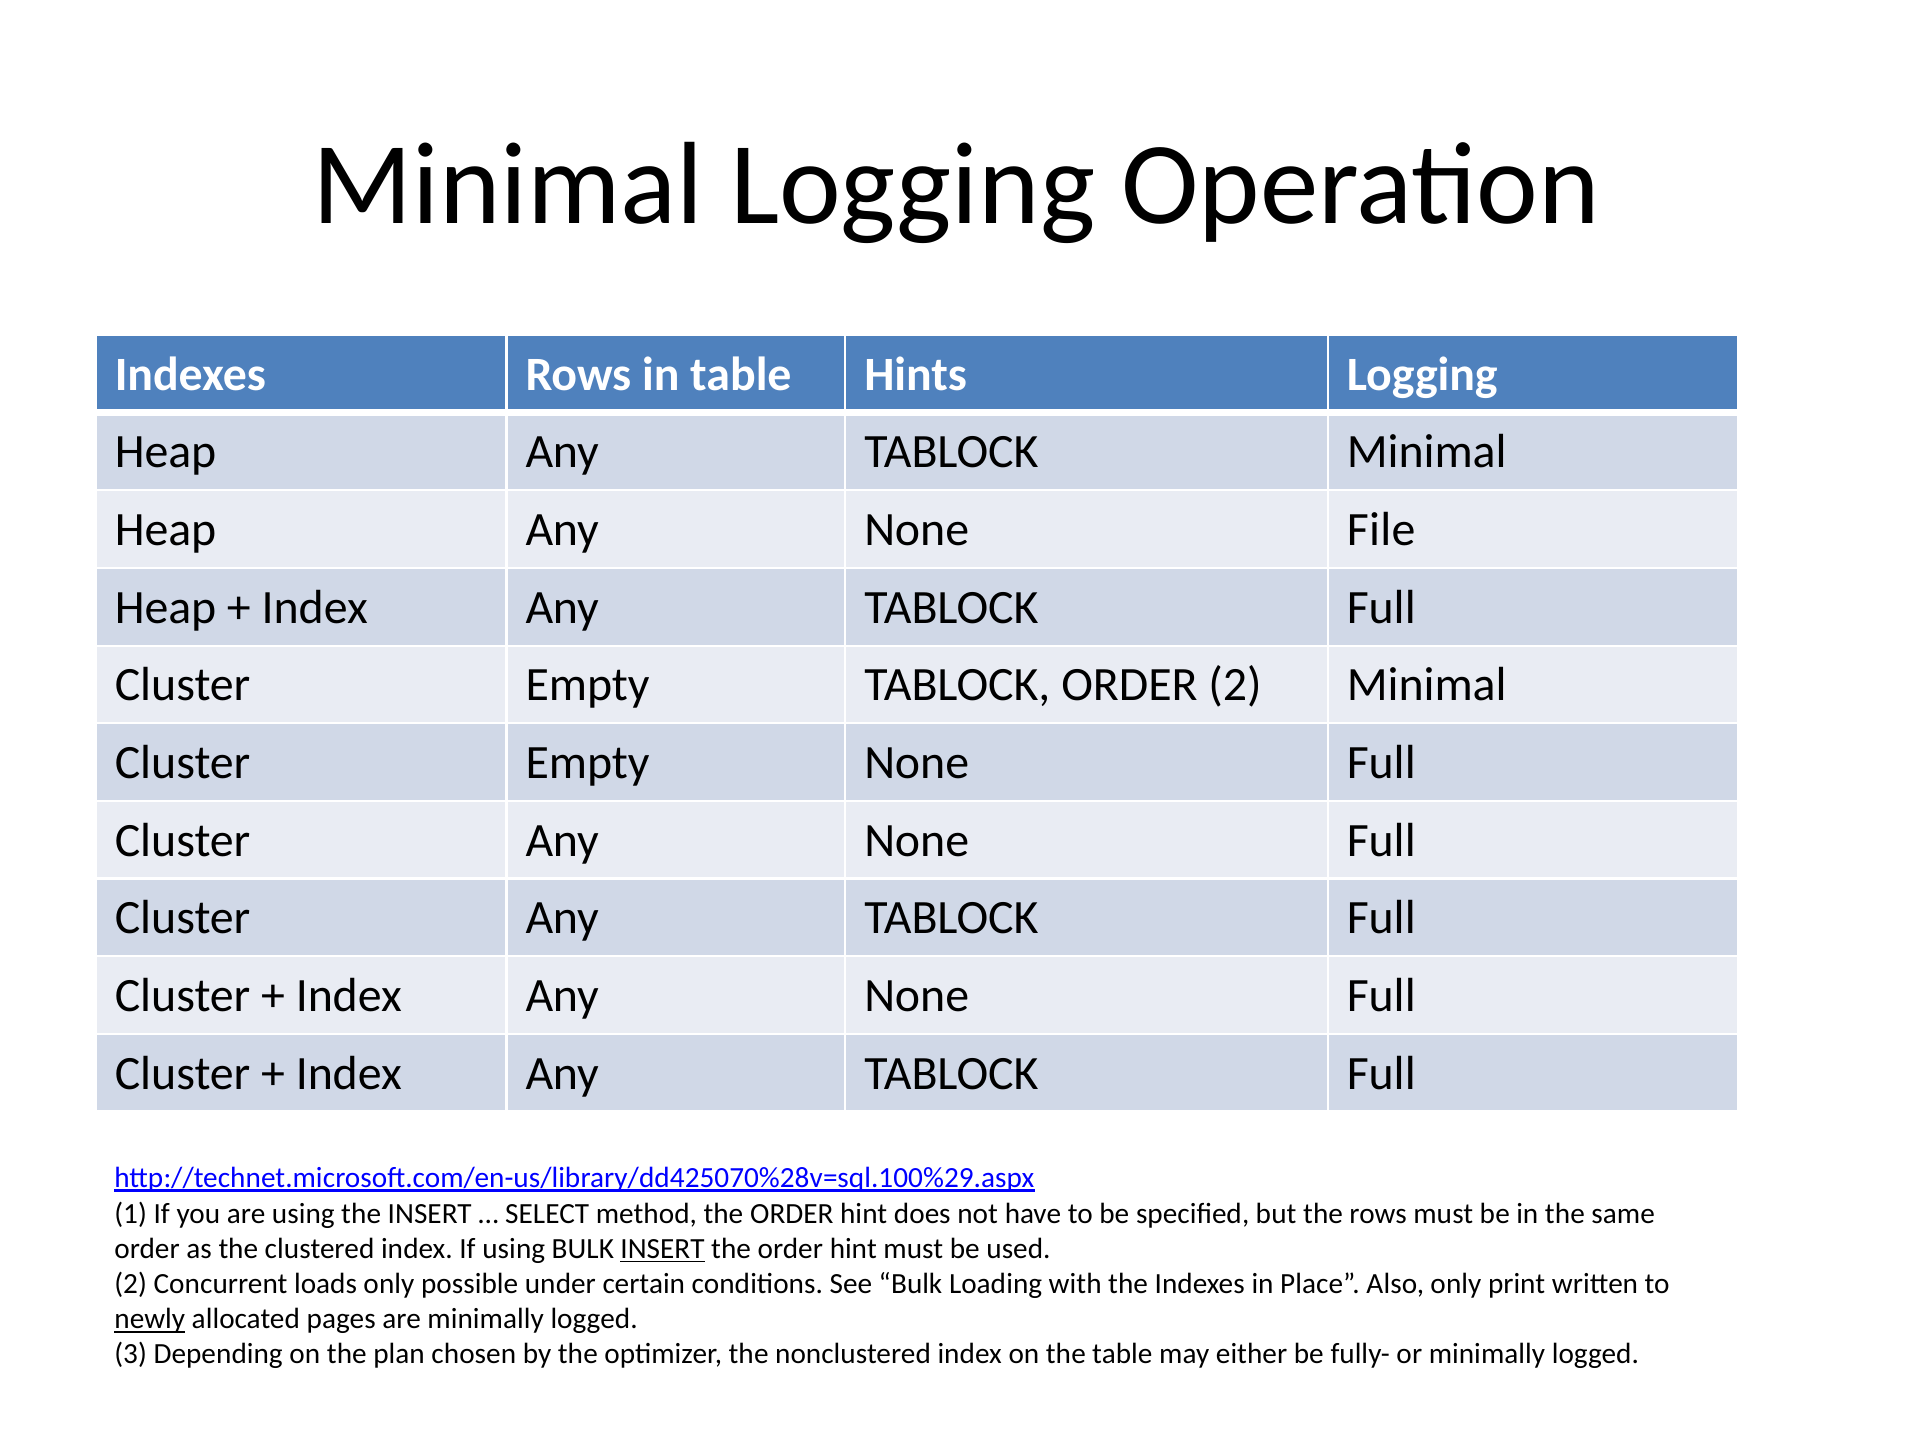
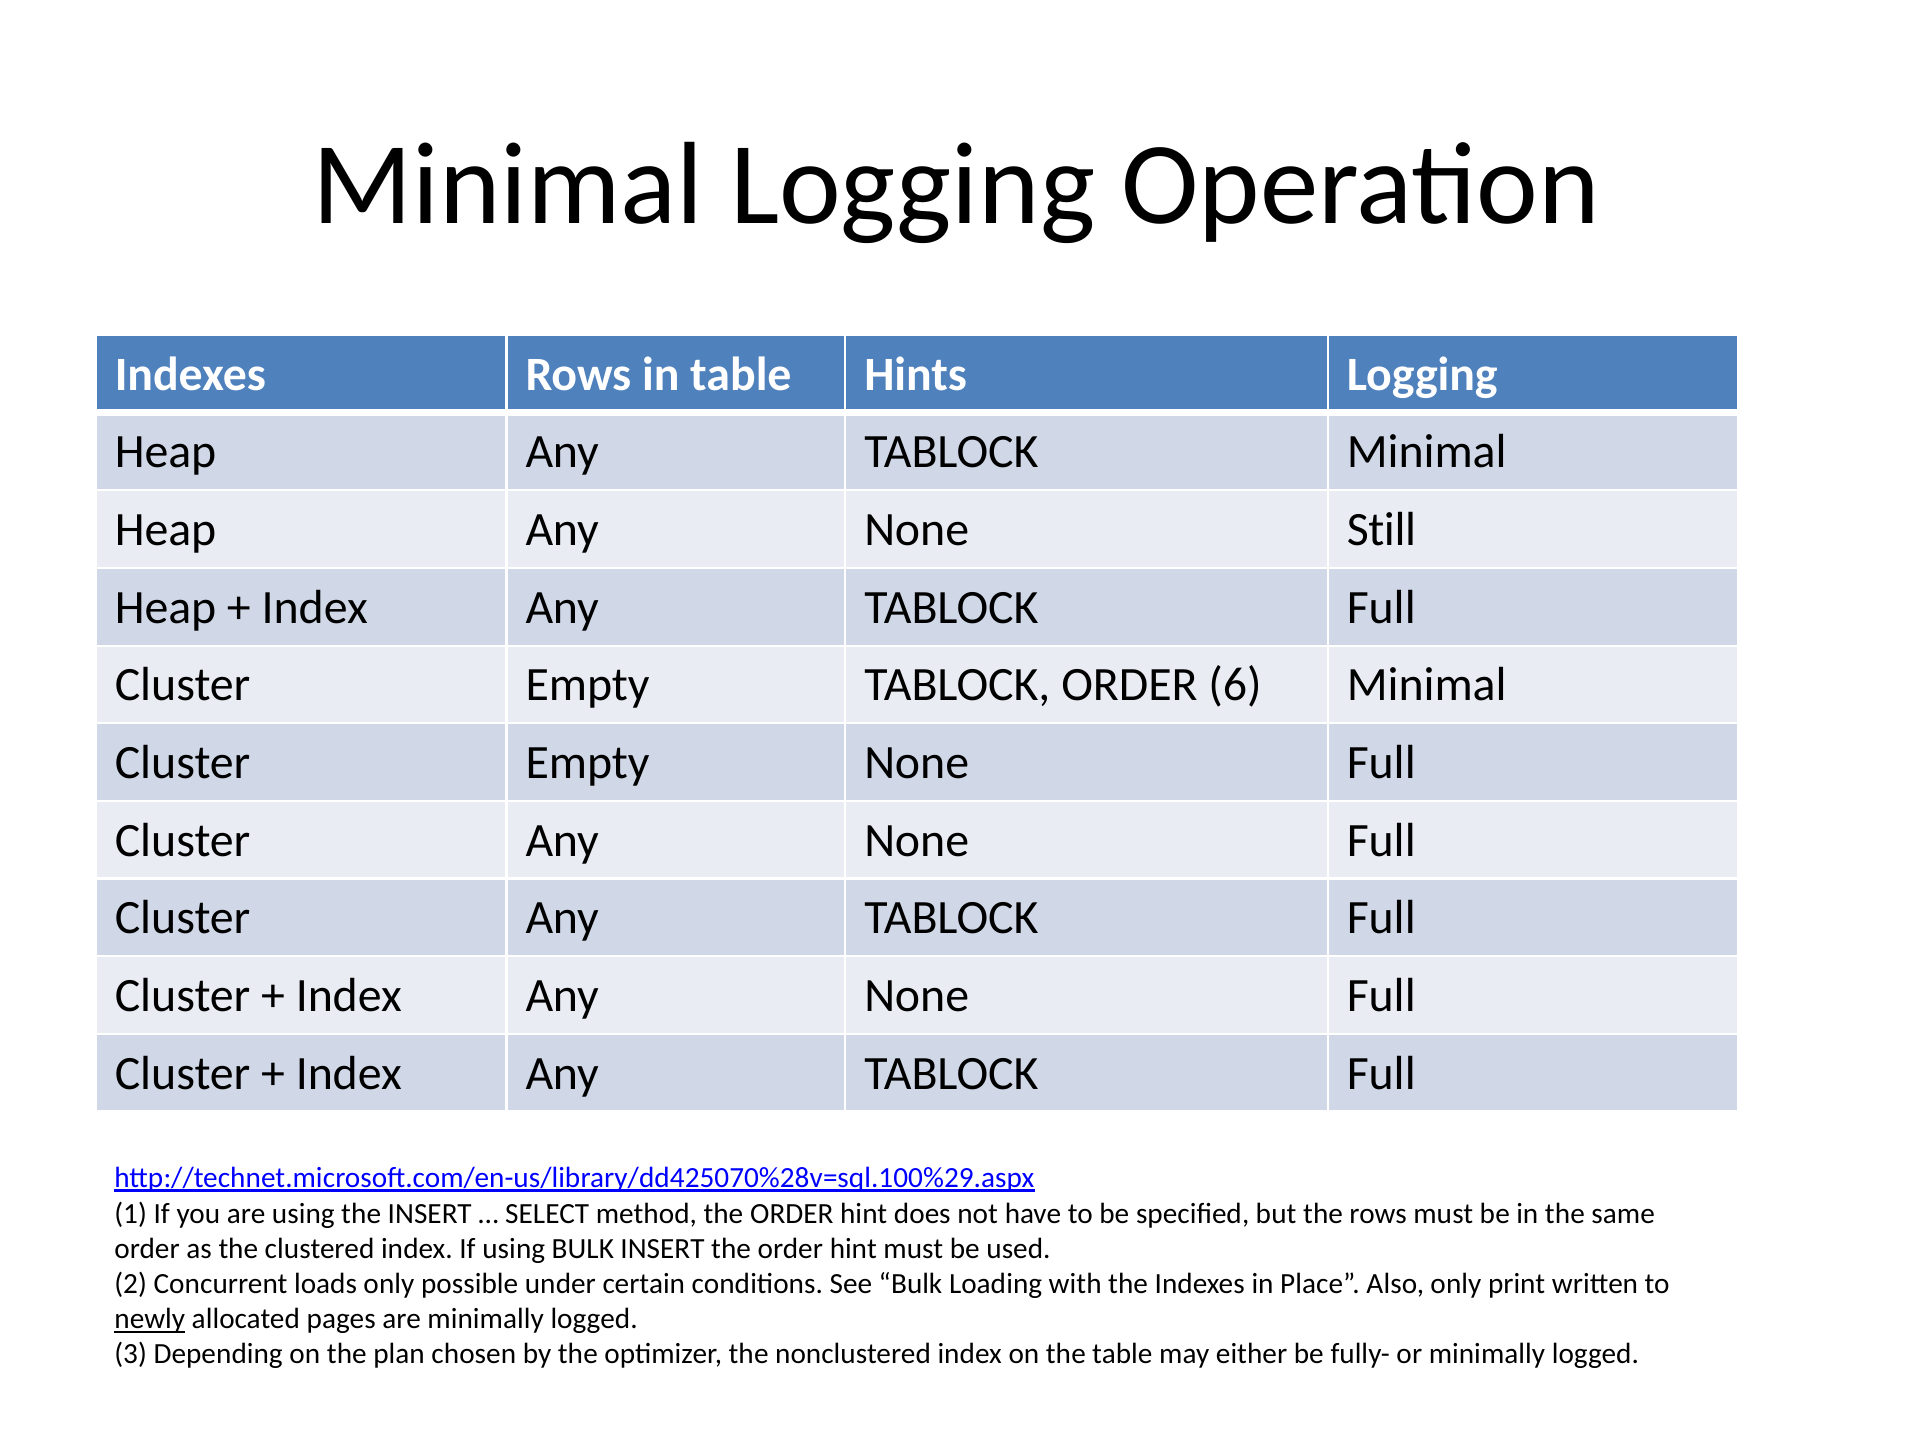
File: File -> Still
ORDER 2: 2 -> 6
INSERT at (662, 1248) underline: present -> none
